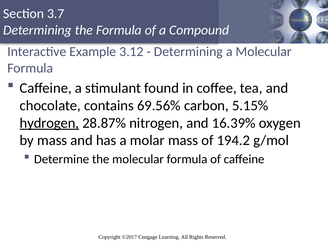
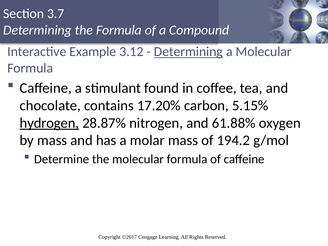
Determining at (188, 52) underline: none -> present
69.56%: 69.56% -> 17.20%
16.39%: 16.39% -> 61.88%
